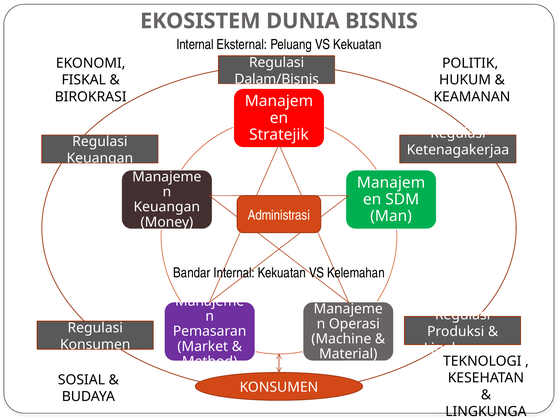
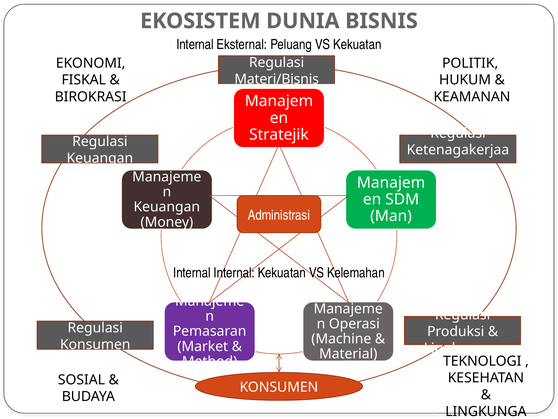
Dalam/Bisnis: Dalam/Bisnis -> Materi/Bisnis
Bandar at (192, 272): Bandar -> Internal
